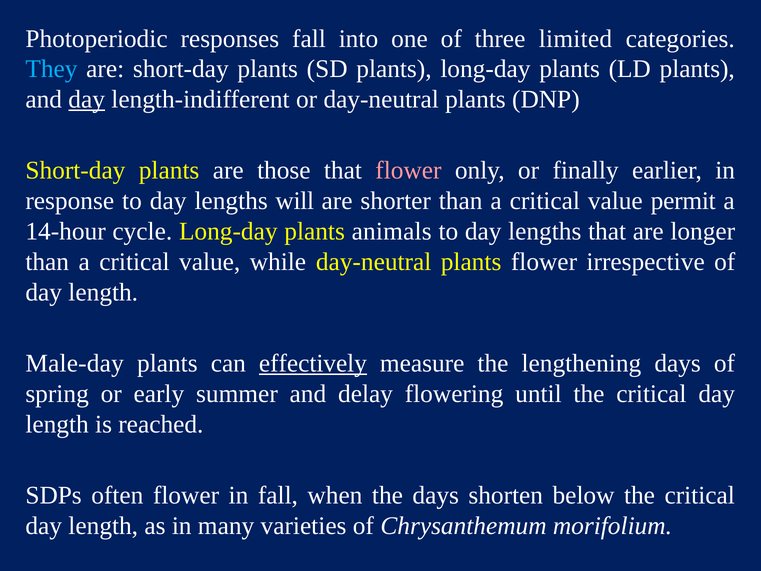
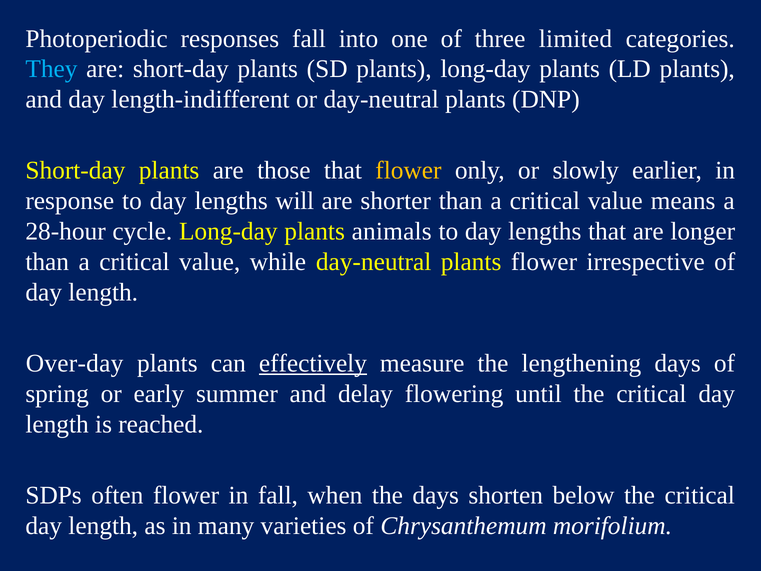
day at (87, 100) underline: present -> none
flower at (408, 171) colour: pink -> yellow
finally: finally -> slowly
permit: permit -> means
14-hour: 14-hour -> 28-hour
Male-day: Male-day -> Over-day
